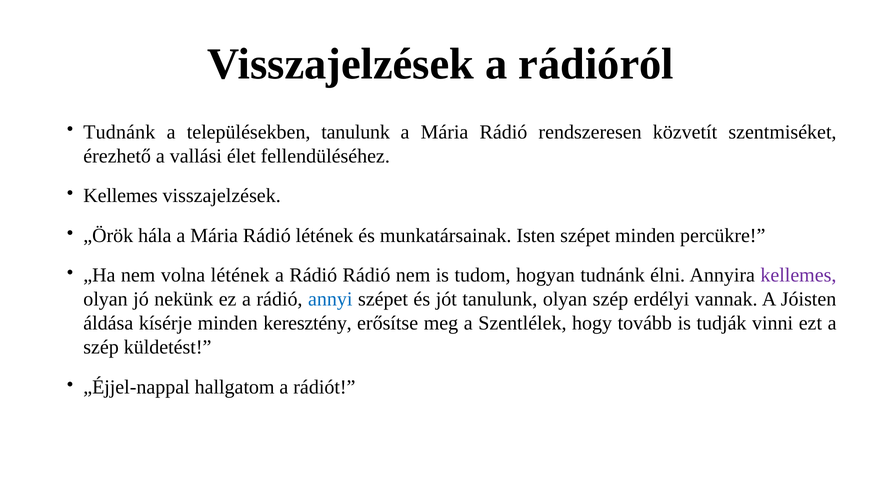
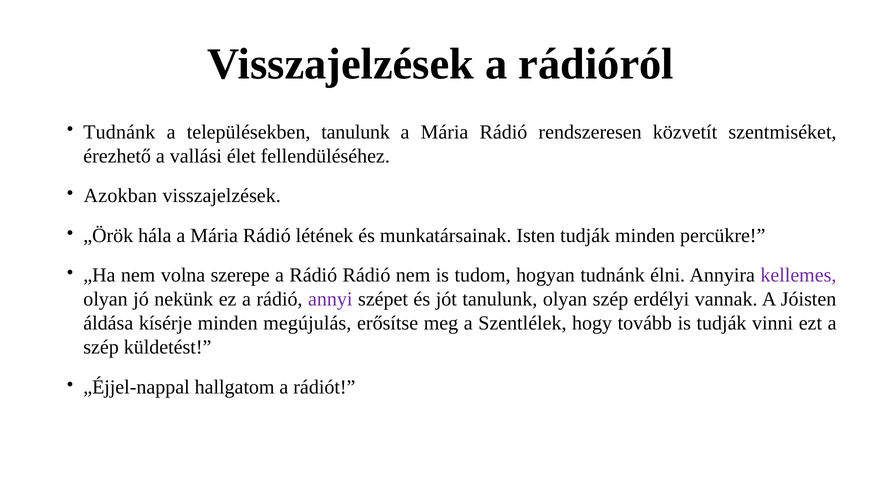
Kellemes at (121, 196): Kellemes -> Azokban
Isten szépet: szépet -> tudják
volna létének: létének -> szerepe
annyi colour: blue -> purple
keresztény: keresztény -> megújulás
